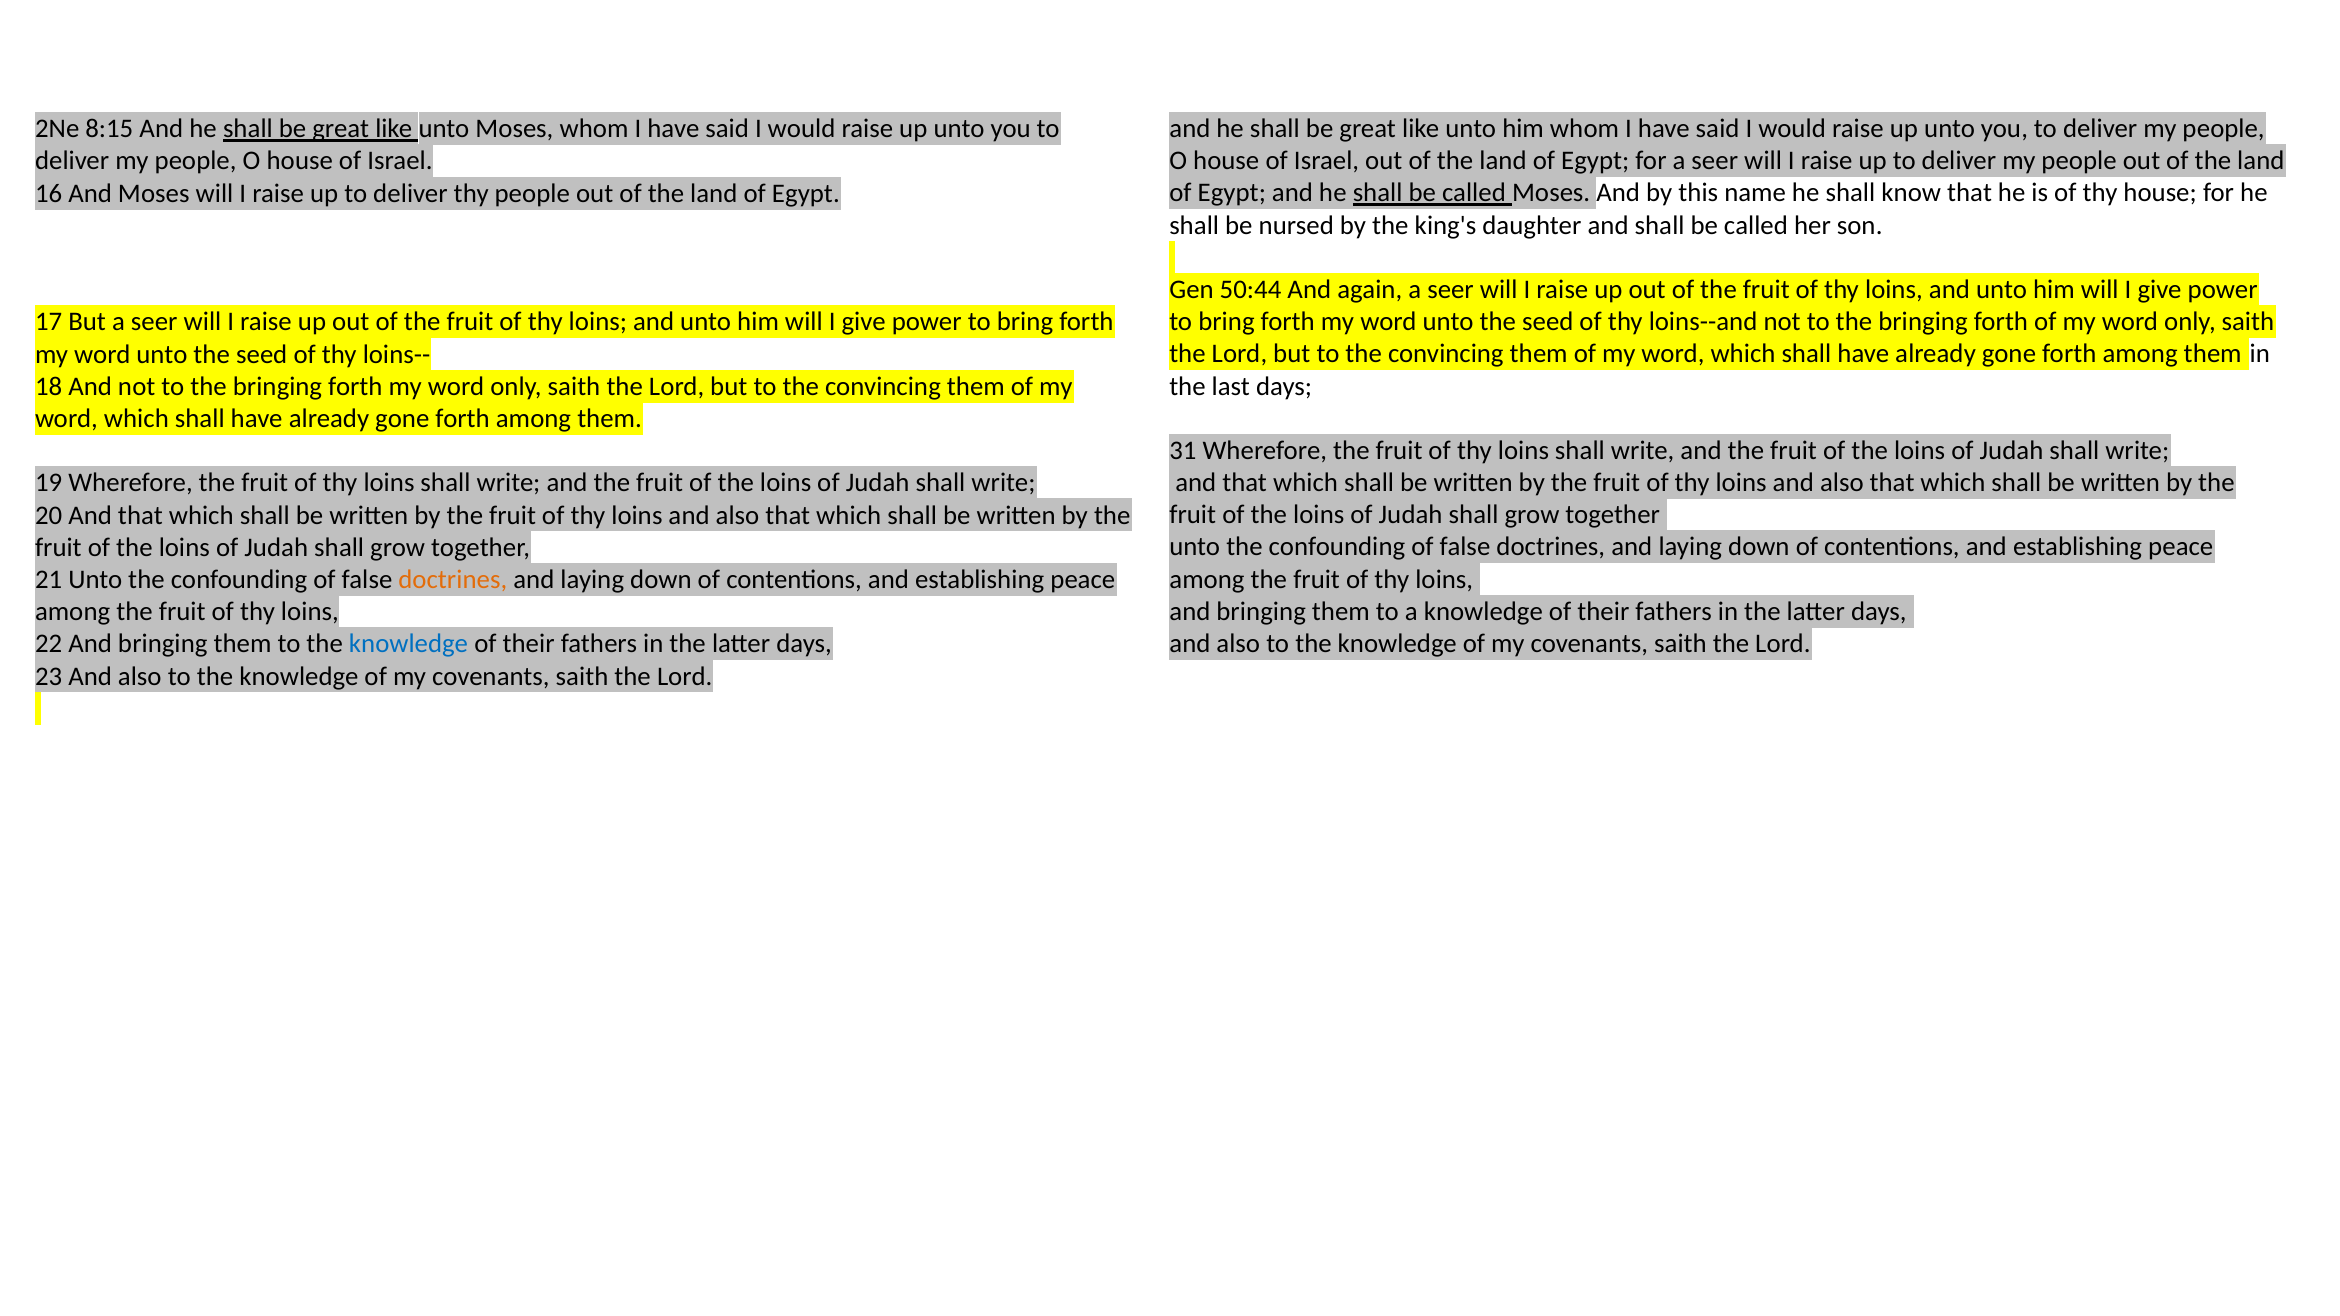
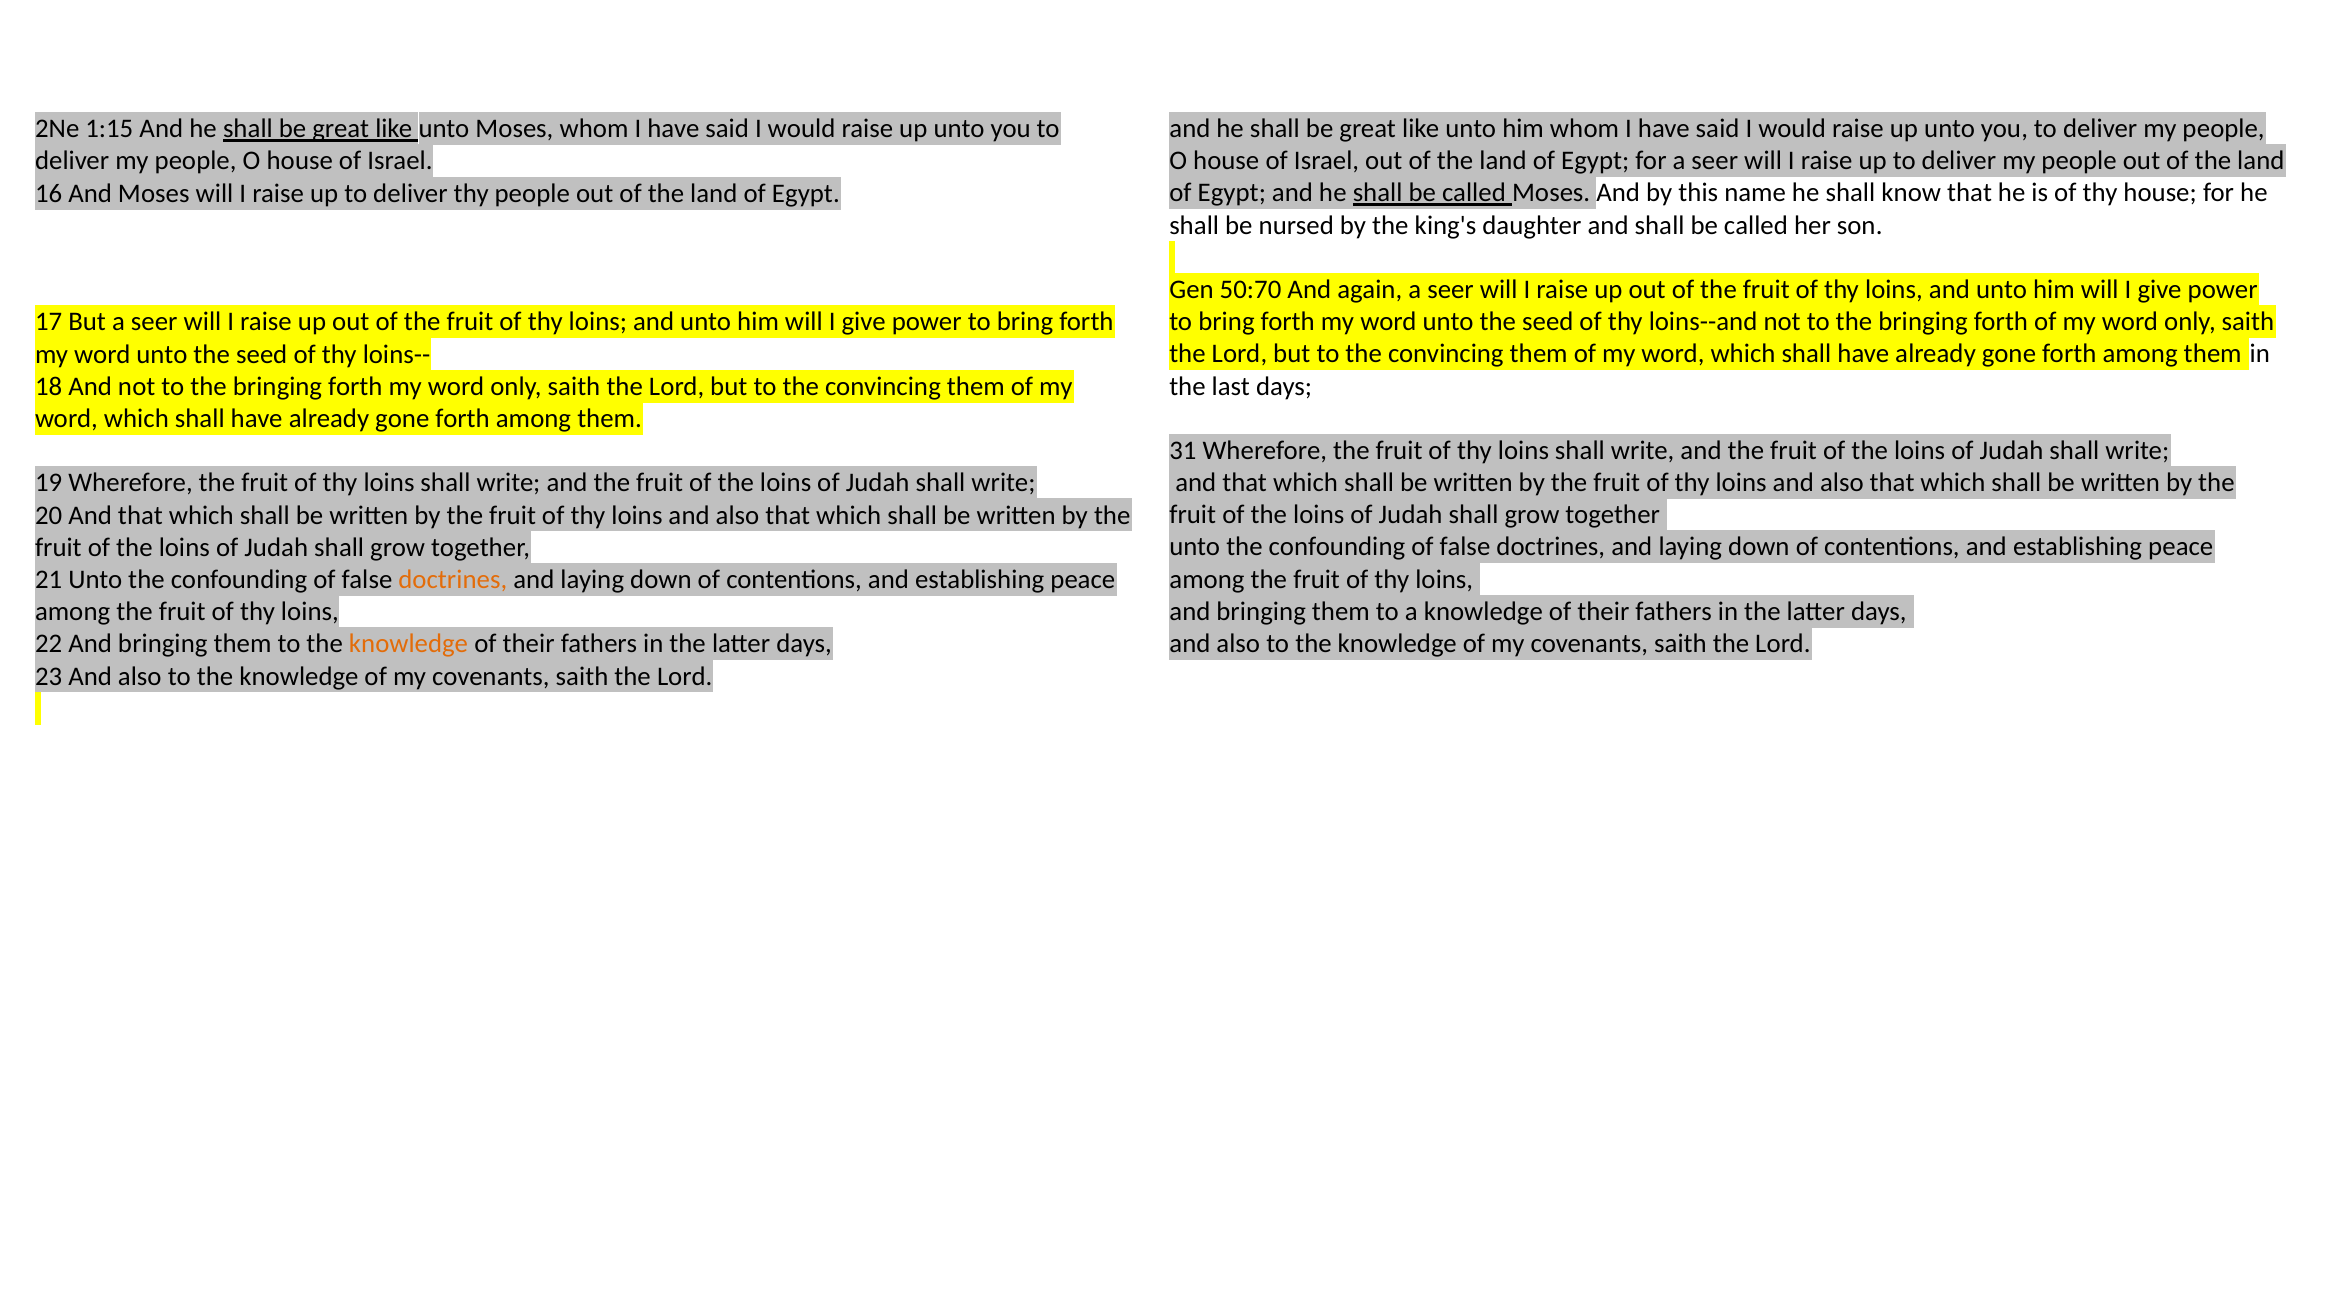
8:15: 8:15 -> 1:15
50:44: 50:44 -> 50:70
knowledge at (409, 644) colour: blue -> orange
